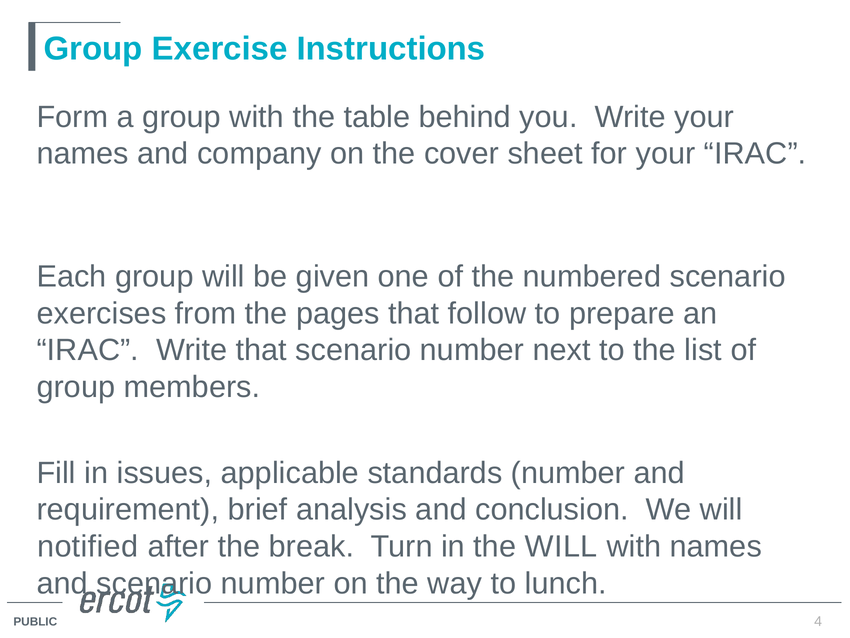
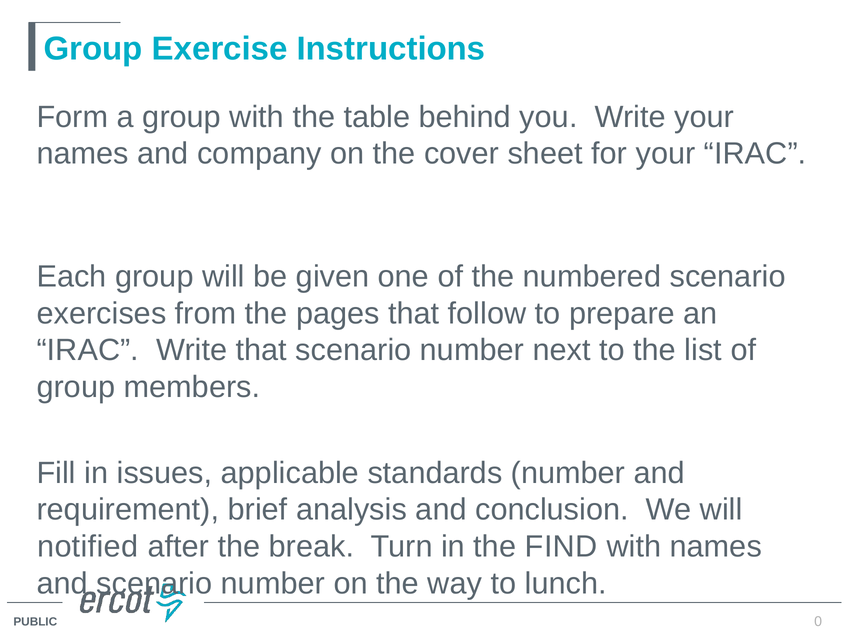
the WILL: WILL -> FIND
4: 4 -> 0
